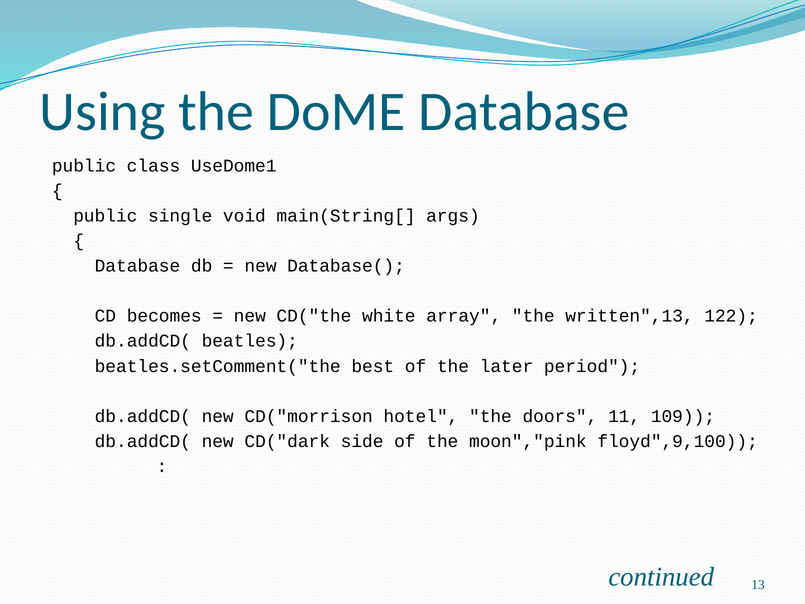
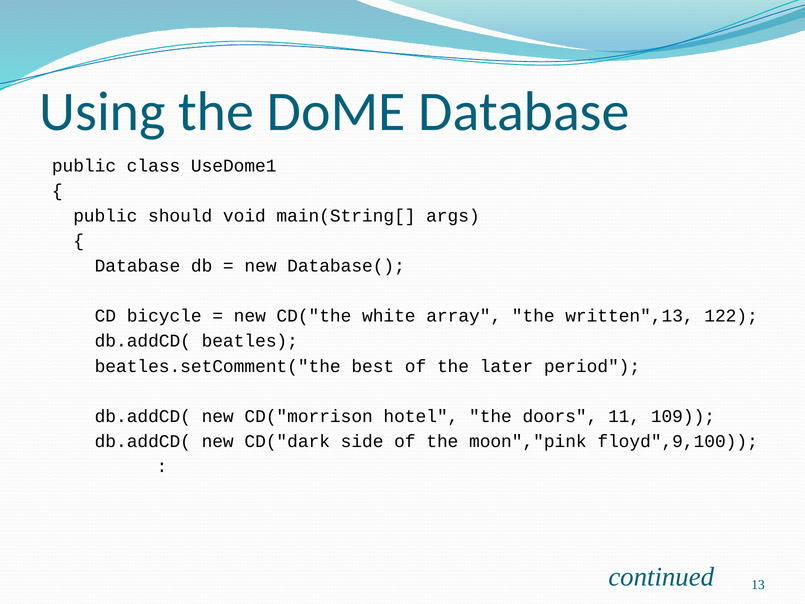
single: single -> should
becomes: becomes -> bicycle
